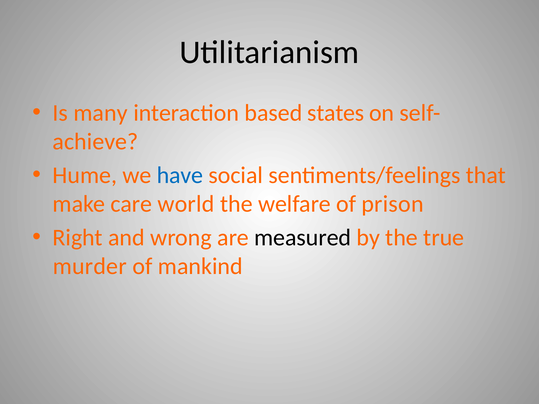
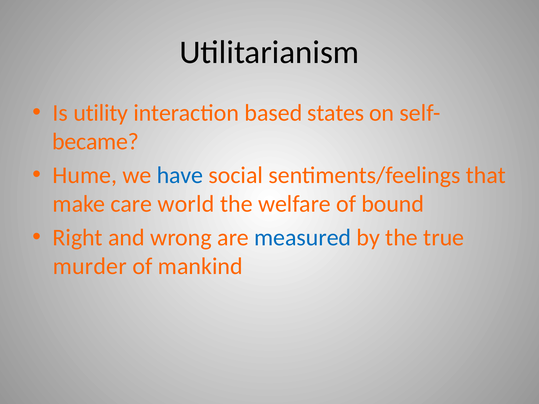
many: many -> utility
achieve: achieve -> became
prison: prison -> bound
measured colour: black -> blue
